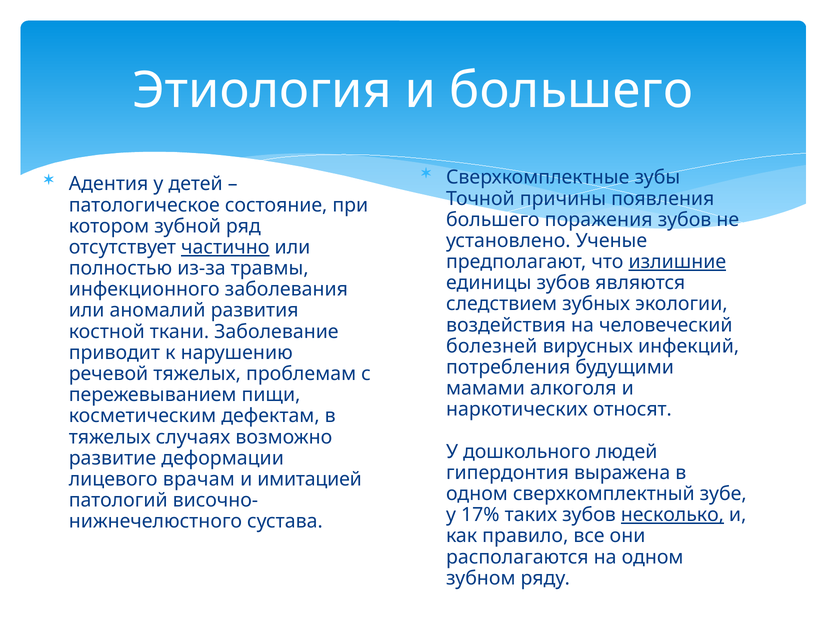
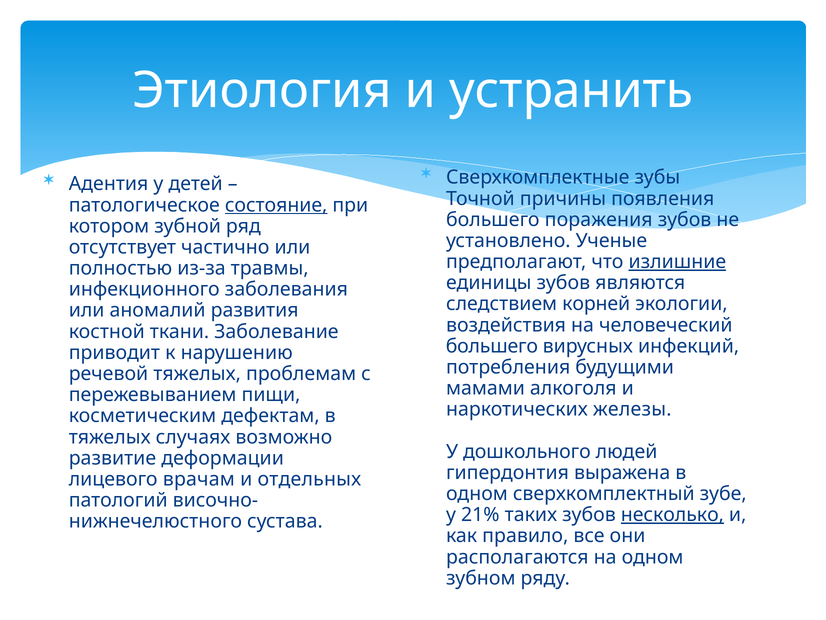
и большего: большего -> устранить
состояние underline: none -> present
частично underline: present -> none
зубных: зубных -> корней
болезней at (492, 346): болезней -> большего
относят: относят -> железы
имитацией: имитацией -> отдельных
17%: 17% -> 21%
